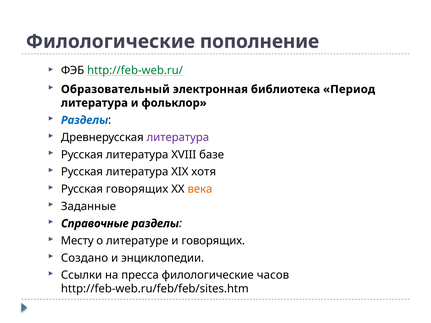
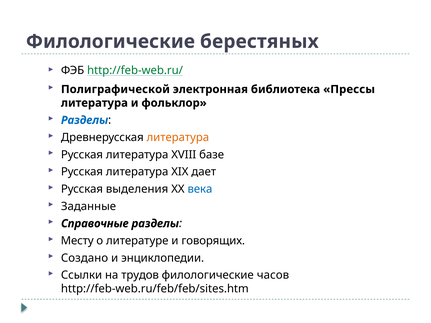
пополнение: пополнение -> берестяных
Образовательный: Образовательный -> Полиграфической
Период: Период -> Прессы
литература at (178, 138) colour: purple -> orange
хотя: хотя -> дает
Русская говорящих: говорящих -> выделения
века colour: orange -> blue
пресса: пресса -> трудов
